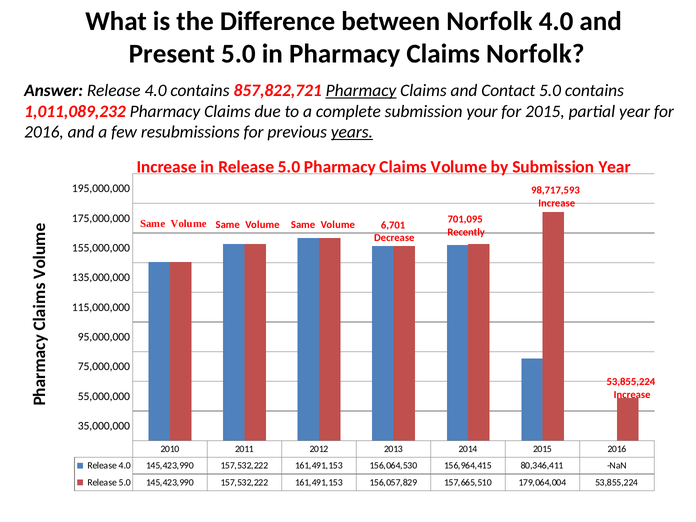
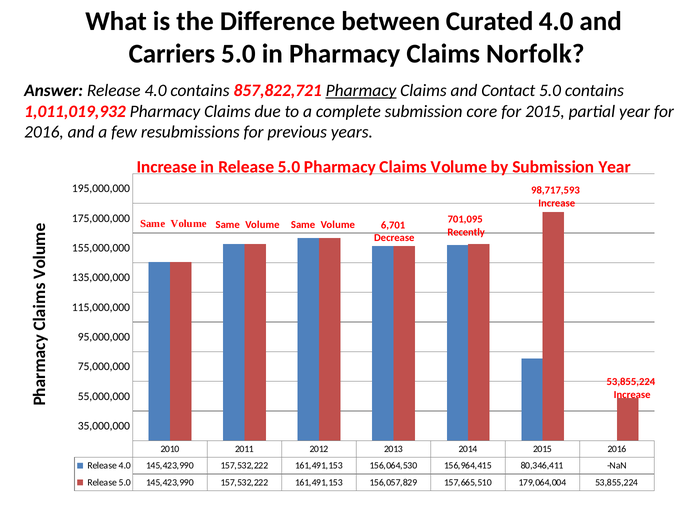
between Norfolk: Norfolk -> Curated
Present: Present -> Carriers
1,011,089,232: 1,011,089,232 -> 1,011,019,932
your: your -> core
years underline: present -> none
